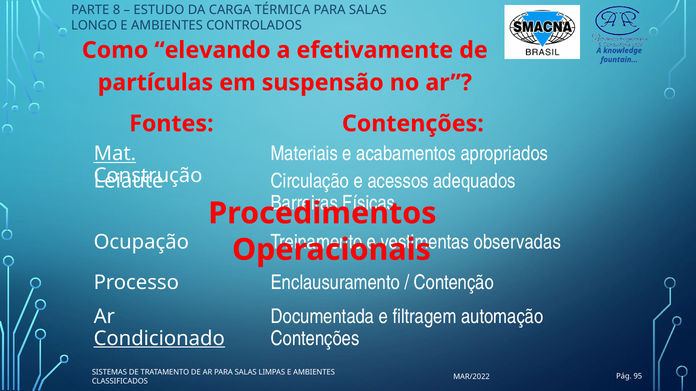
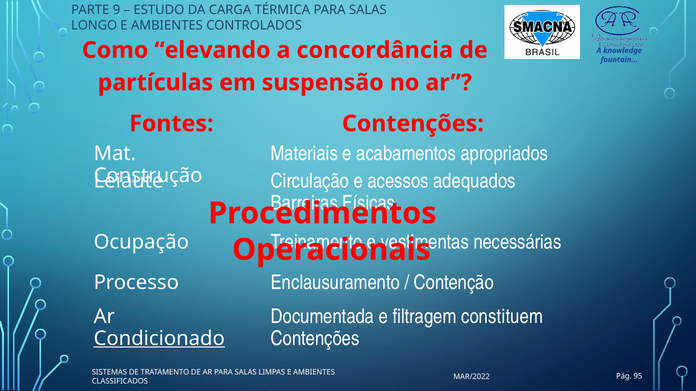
8: 8 -> 9
efetivamente: efetivamente -> concordância
Mat underline: present -> none
observadas: observadas -> necessárias
automação: automação -> constituem
